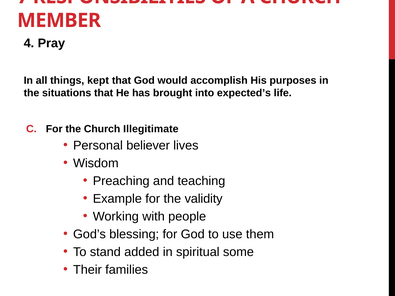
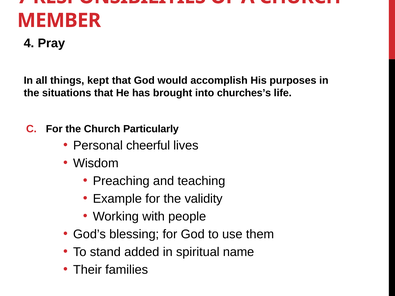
expected’s: expected’s -> churches’s
Illegitimate: Illegitimate -> Particularly
believer: believer -> cheerful
some: some -> name
